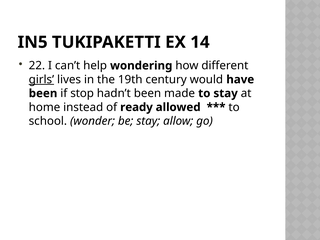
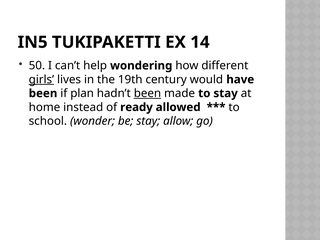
22: 22 -> 50
stop: stop -> plan
been at (147, 93) underline: none -> present
